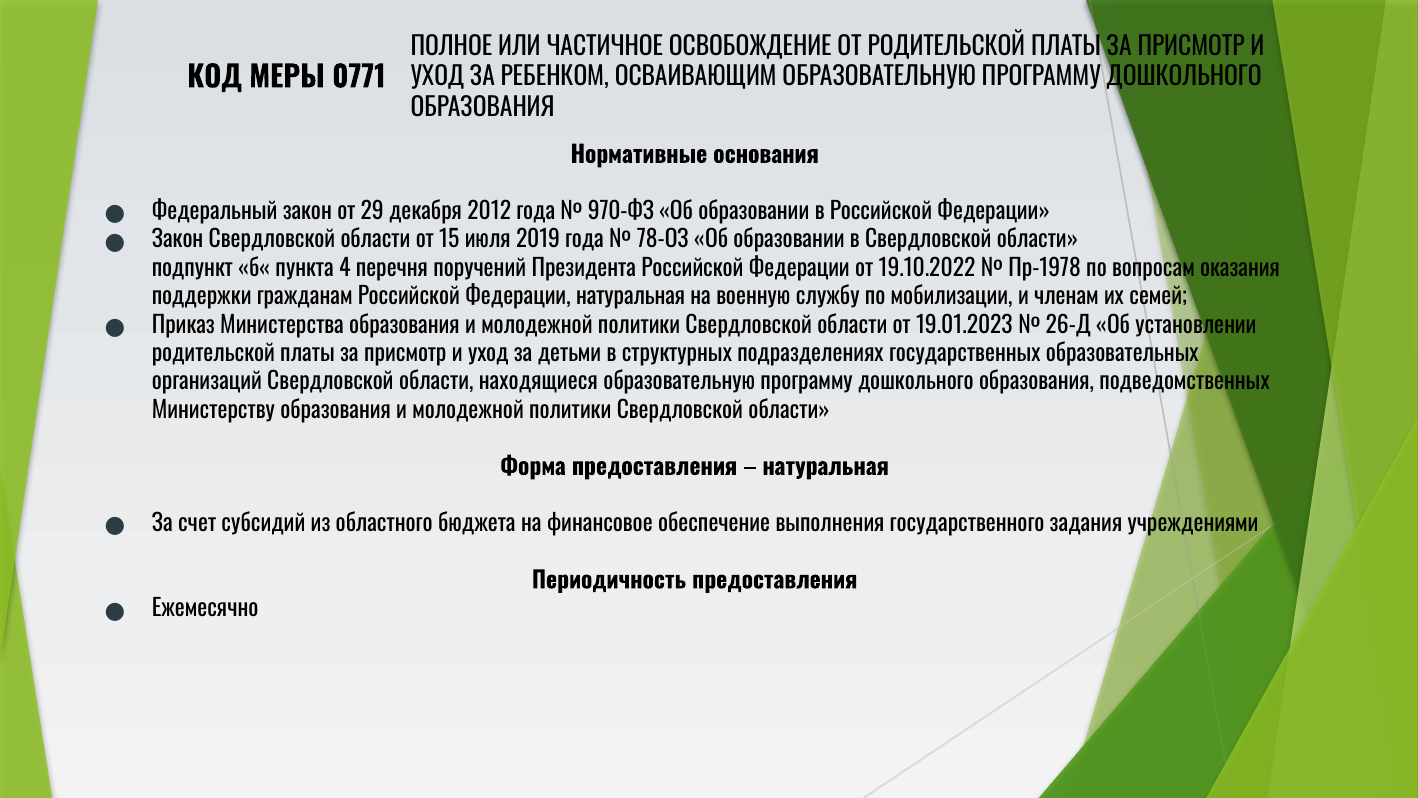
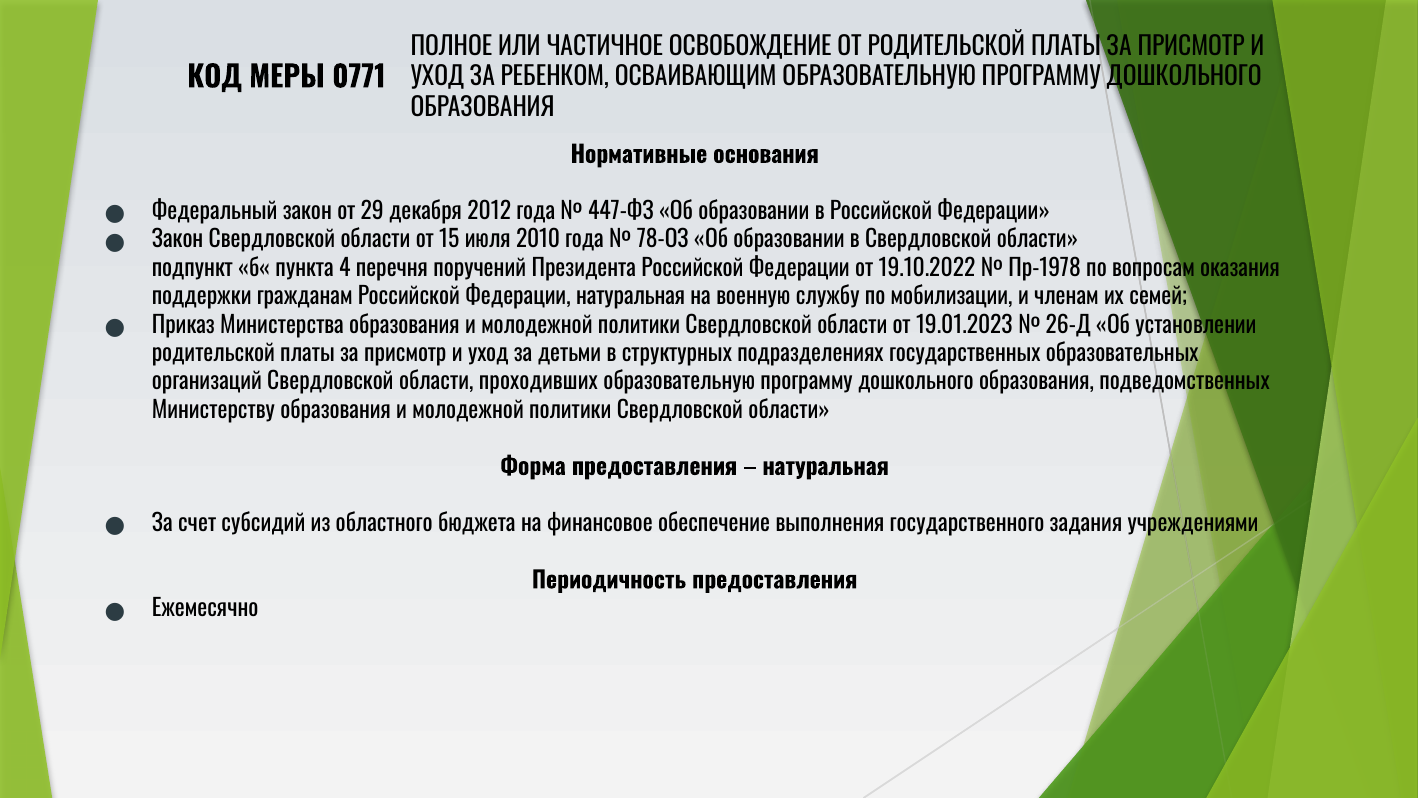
970-ФЗ: 970-ФЗ -> 447-ФЗ
2019: 2019 -> 2010
находящиеся: находящиеся -> проходивших
